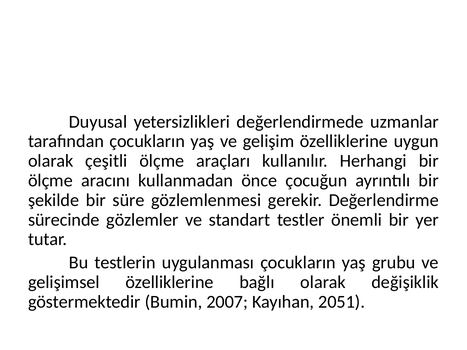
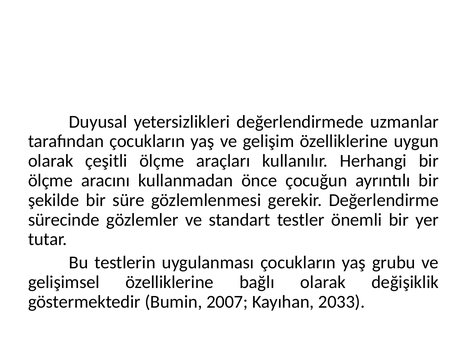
2051: 2051 -> 2033
